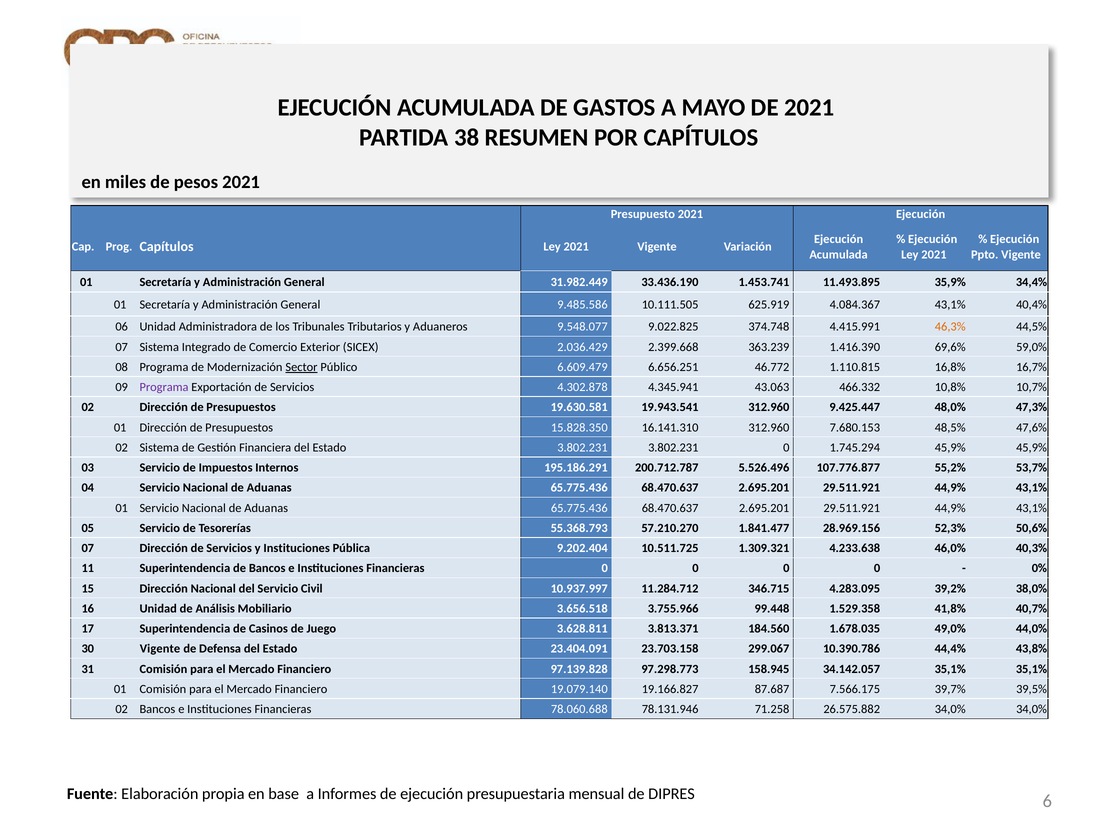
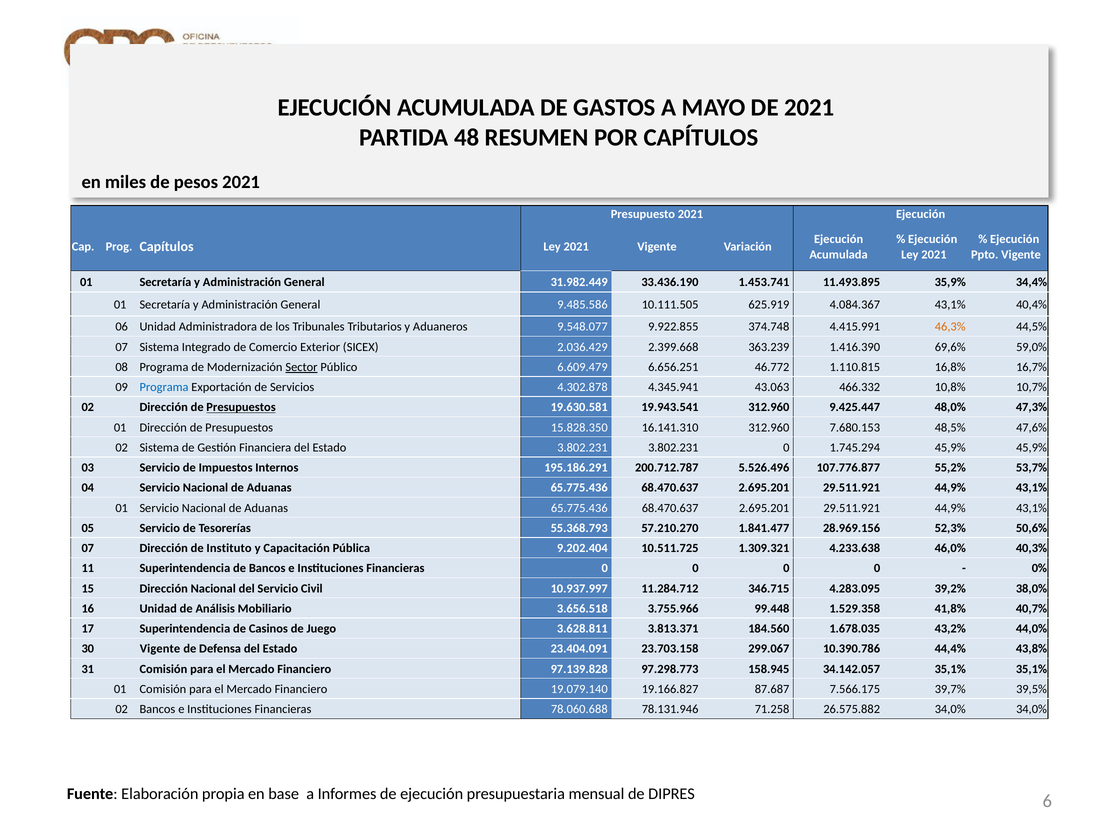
38: 38 -> 48
9.022.825: 9.022.825 -> 9.922.855
Programa at (164, 387) colour: purple -> blue
Presupuestos at (241, 407) underline: none -> present
Dirección de Servicios: Servicios -> Instituto
y Instituciones: Instituciones -> Capacitación
49,0%: 49,0% -> 43,2%
